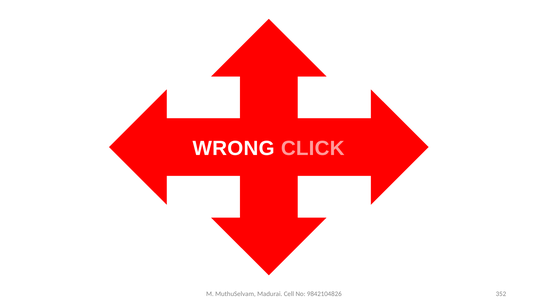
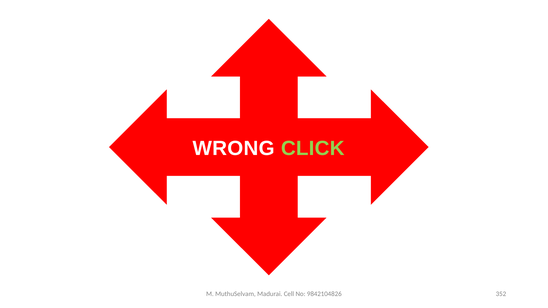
CLICK colour: pink -> light green
